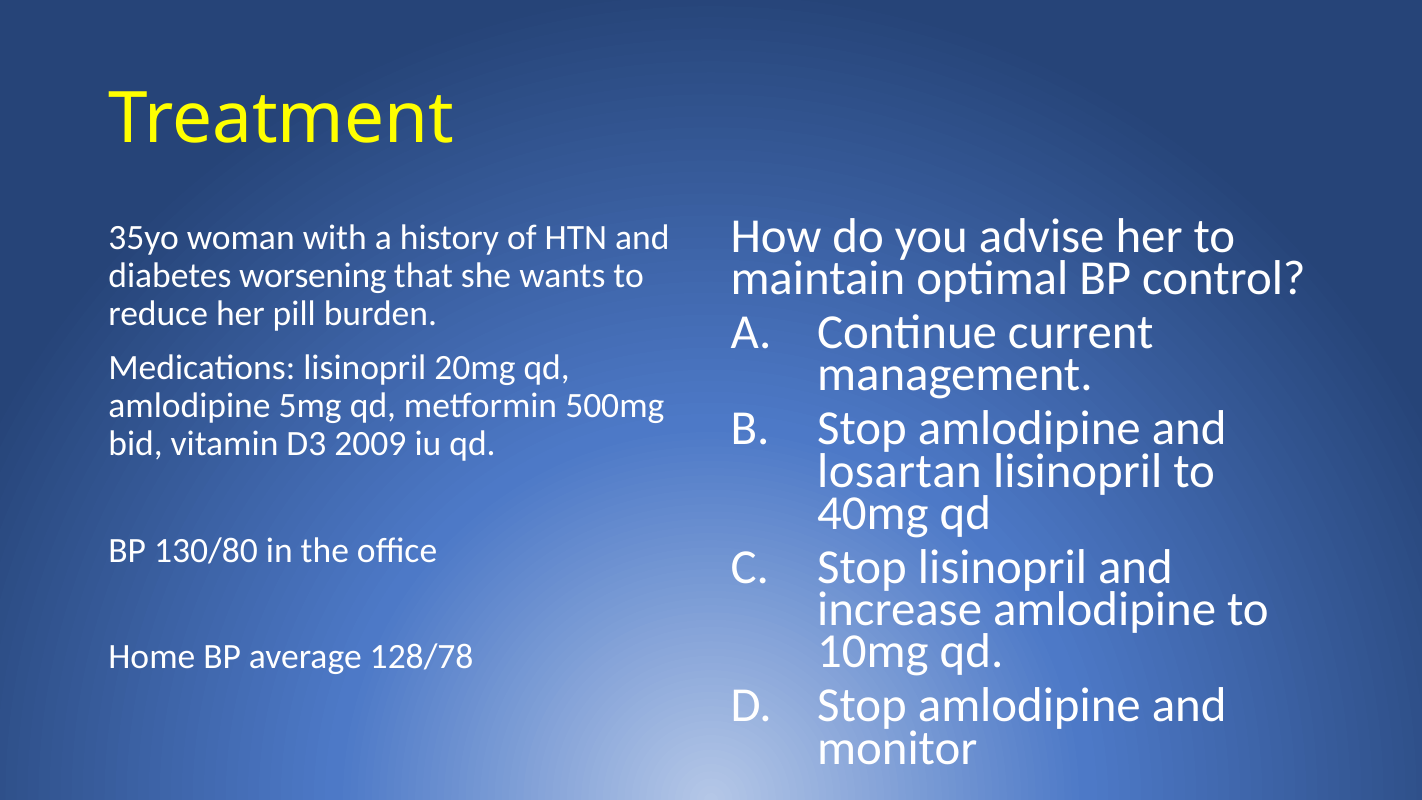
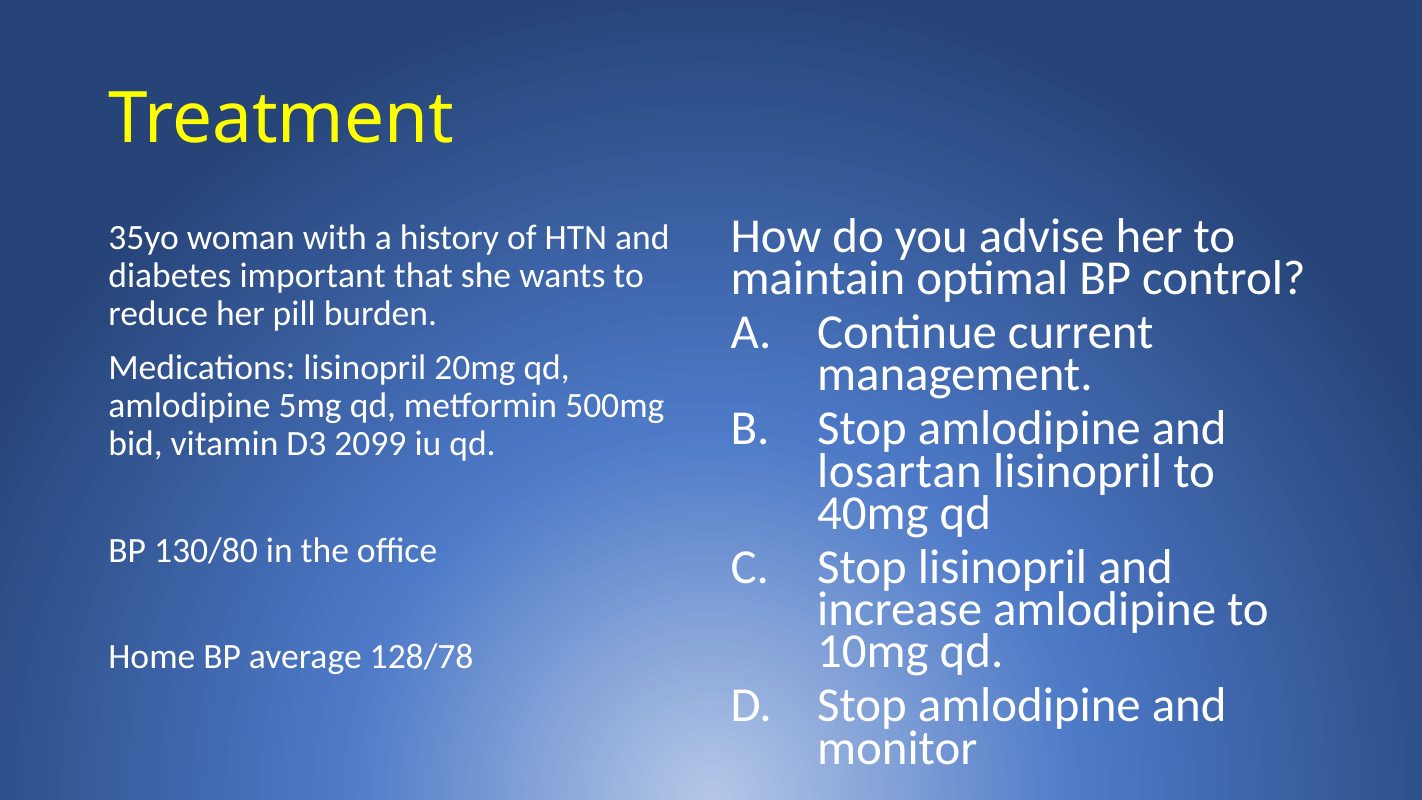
worsening: worsening -> important
2009: 2009 -> 2099
